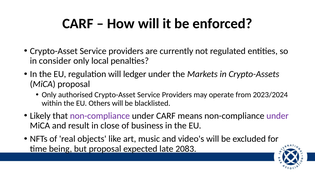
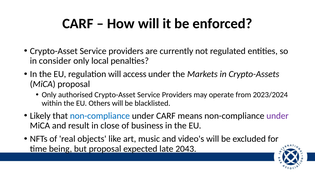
ledger: ledger -> access
non-compliance at (100, 116) colour: purple -> blue
2083: 2083 -> 2043
